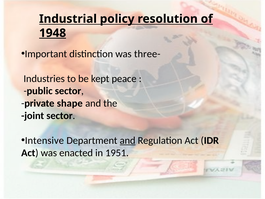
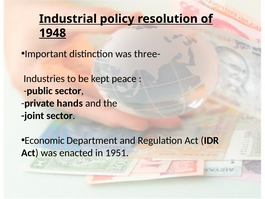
shape: shape -> hands
Intensive: Intensive -> Economic
and at (128, 140) underline: present -> none
